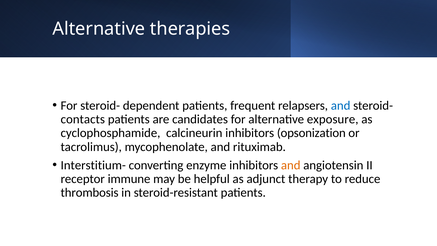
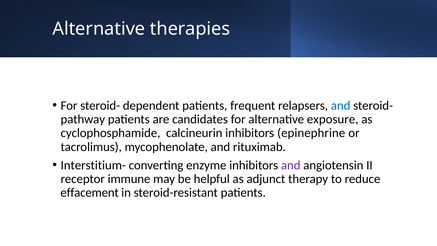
contacts: contacts -> pathway
opsonization: opsonization -> epinephrine
and at (291, 165) colour: orange -> purple
thrombosis: thrombosis -> effacement
